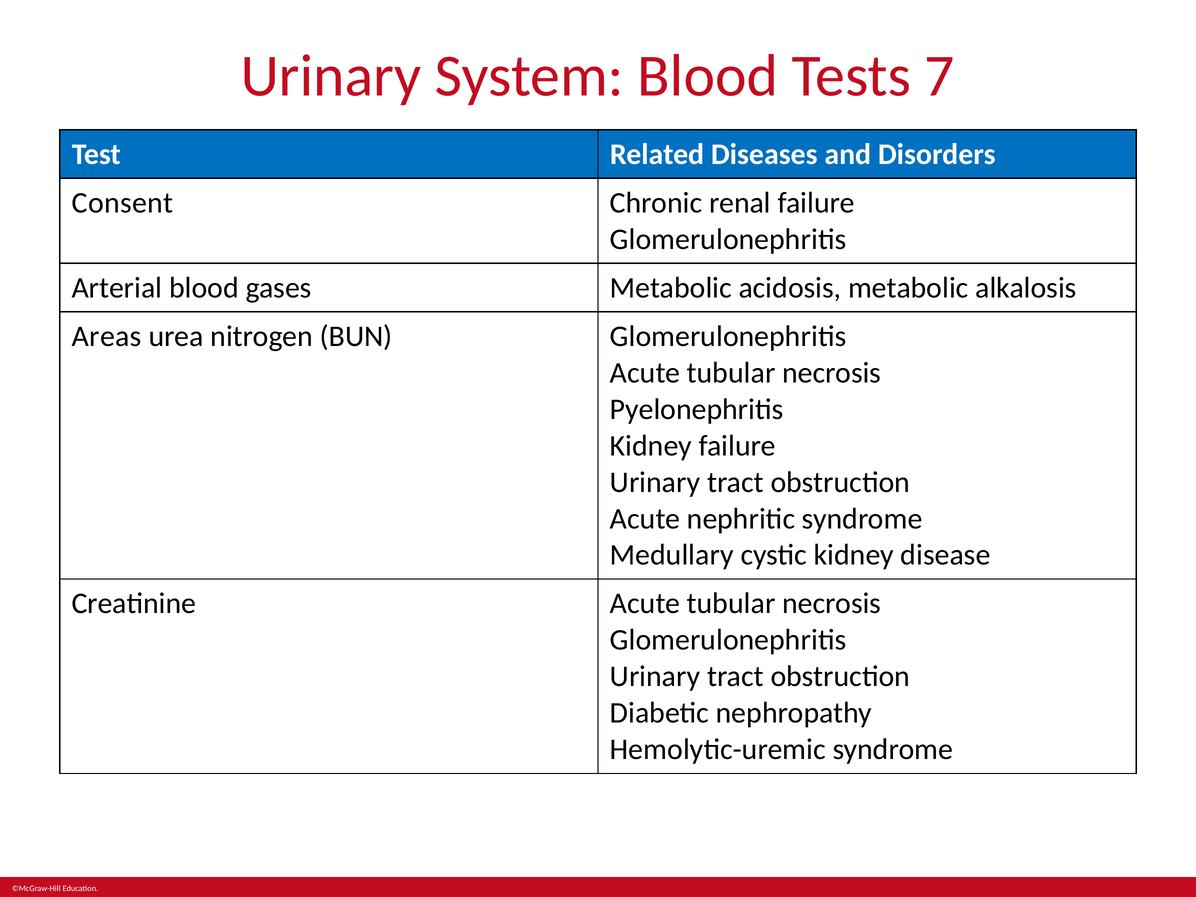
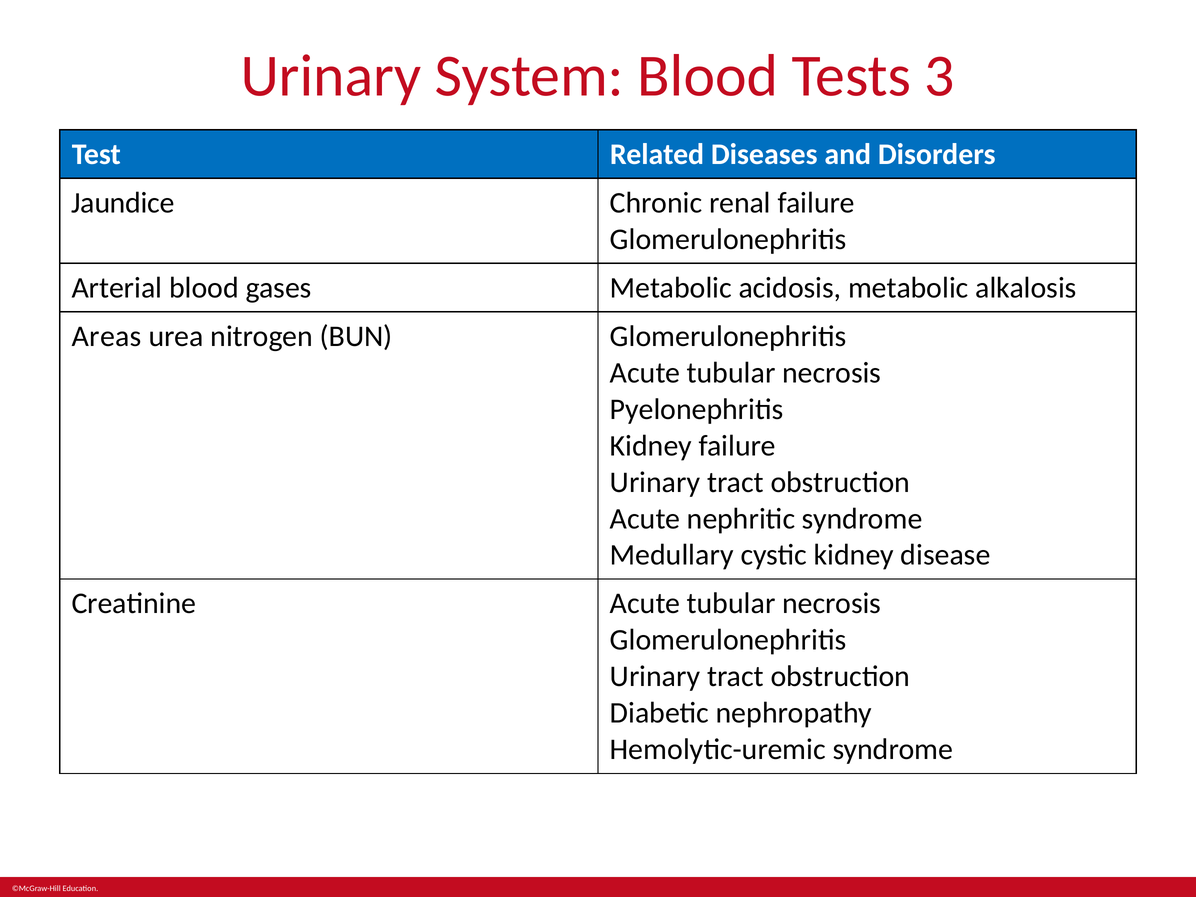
7: 7 -> 3
Consent: Consent -> Jaundice
